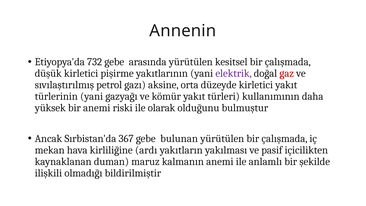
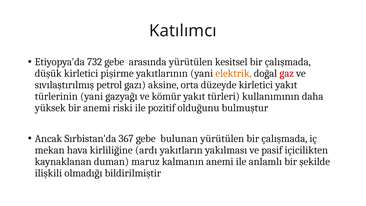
Annenin: Annenin -> Katılımcı
elektrik colour: purple -> orange
olarak: olarak -> pozitif
